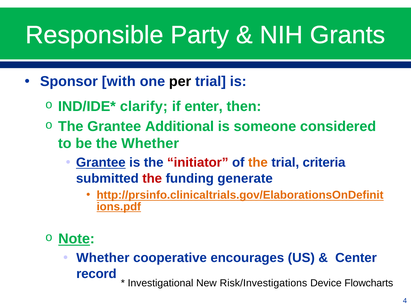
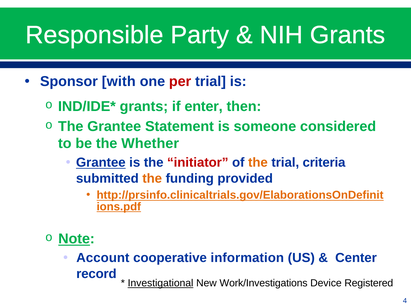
per colour: black -> red
clarify at (144, 106): clarify -> grants
Additional: Additional -> Statement
the at (152, 178) colour: red -> orange
generate: generate -> provided
Whether at (103, 258): Whether -> Account
encourages: encourages -> information
Investigational underline: none -> present
Risk/Investigations: Risk/Investigations -> Work/Investigations
Flowcharts: Flowcharts -> Registered
